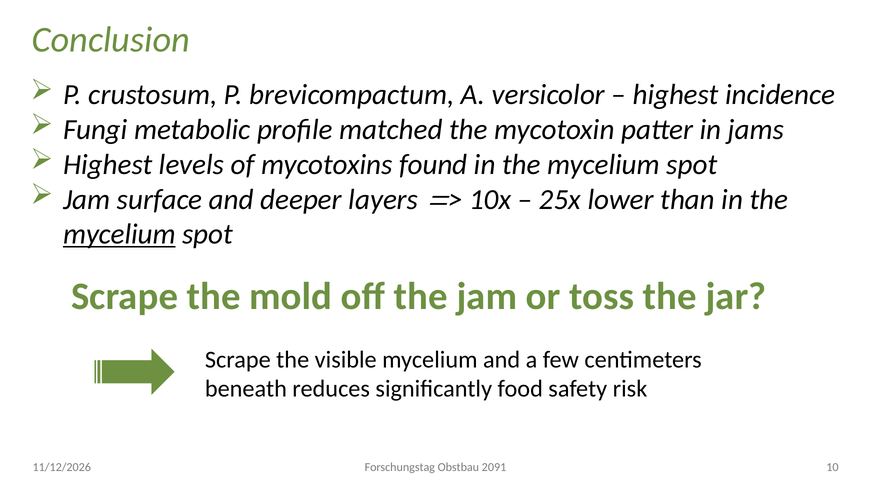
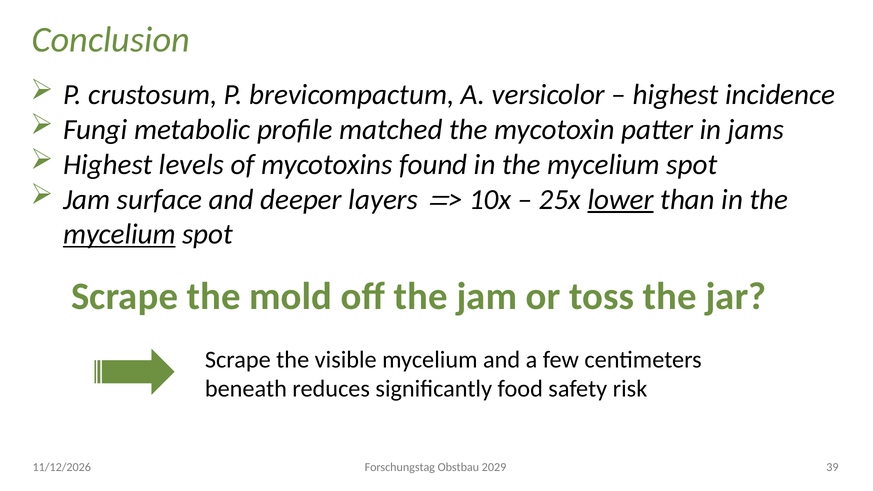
lower underline: none -> present
2091: 2091 -> 2029
10: 10 -> 39
